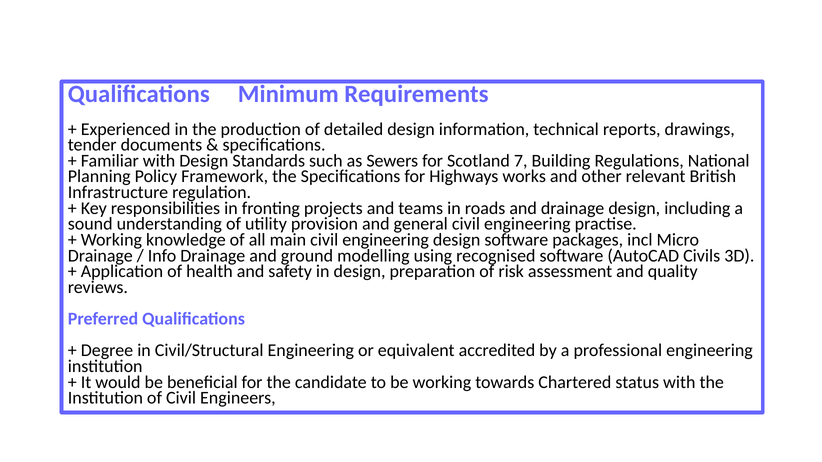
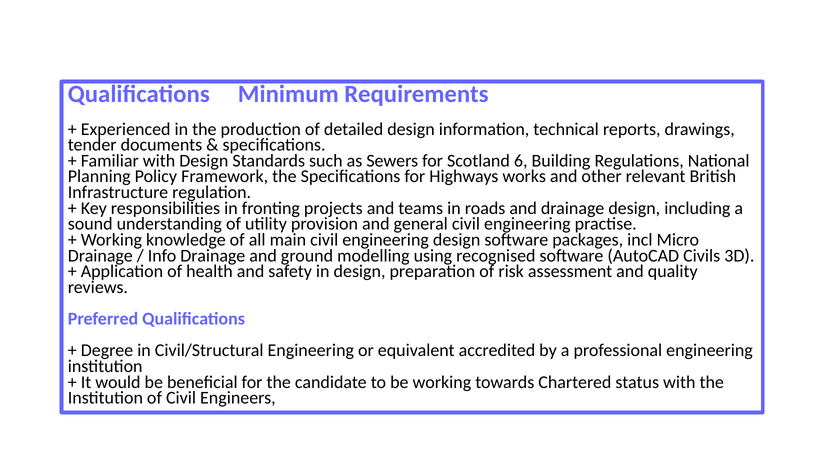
7: 7 -> 6
